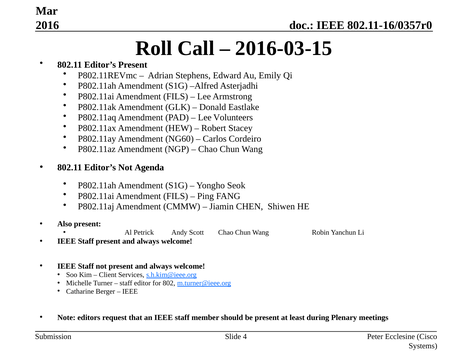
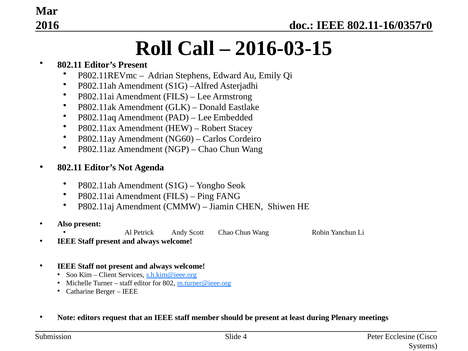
Volunteers: Volunteers -> Embedded
